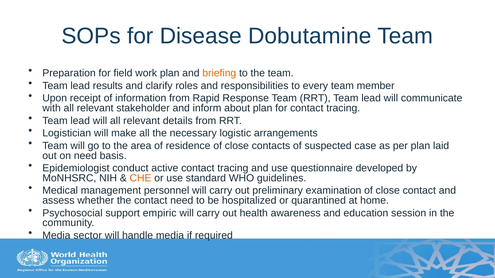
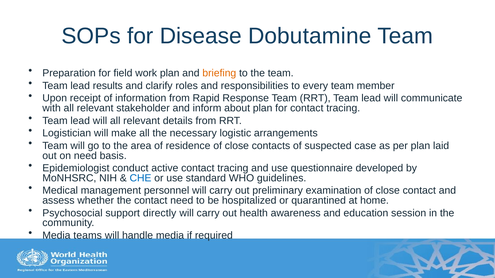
CHE colour: orange -> blue
empiric: empiric -> directly
sector: sector -> teams
